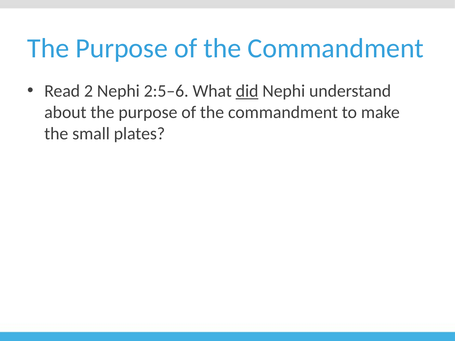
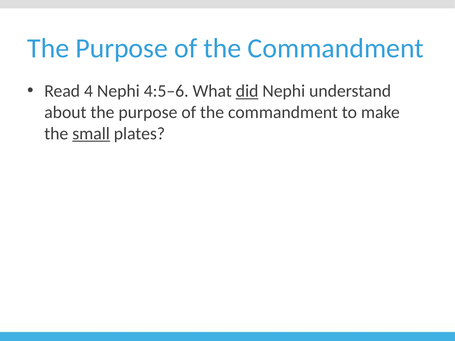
2: 2 -> 4
2:5–6: 2:5–6 -> 4:5–6
small underline: none -> present
